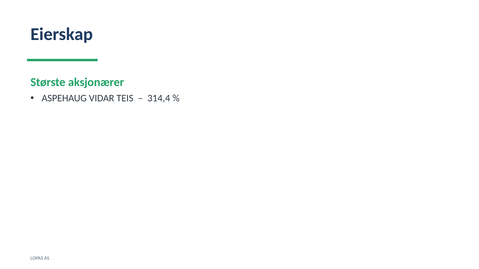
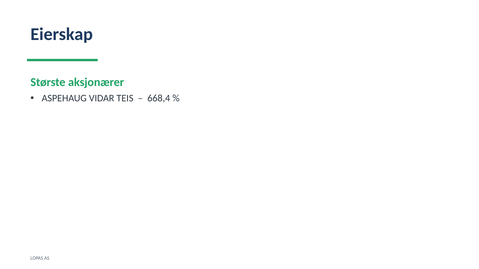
314,4: 314,4 -> 668,4
